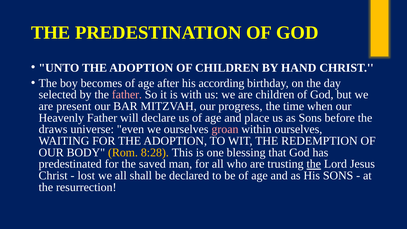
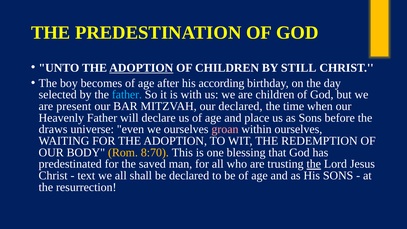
ADOPTION at (141, 68) underline: none -> present
HAND: HAND -> STILL
father at (127, 95) colour: pink -> light blue
our progress: progress -> declared
8:28: 8:28 -> 8:70
lost: lost -> text
